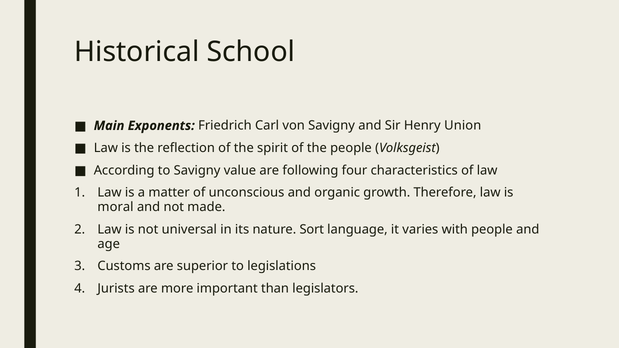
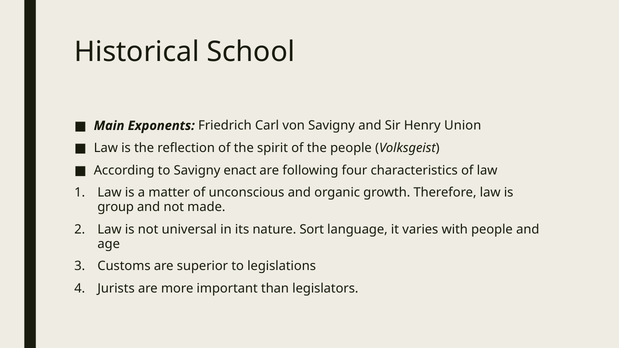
value: value -> enact
moral: moral -> group
